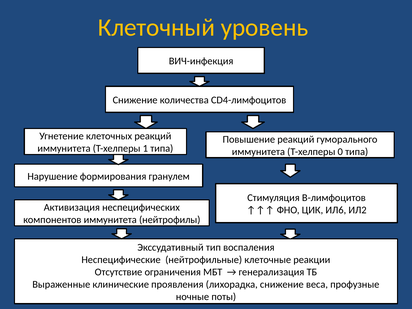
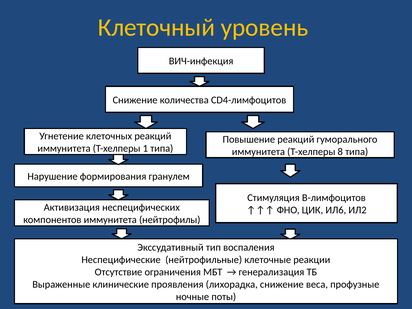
0: 0 -> 8
